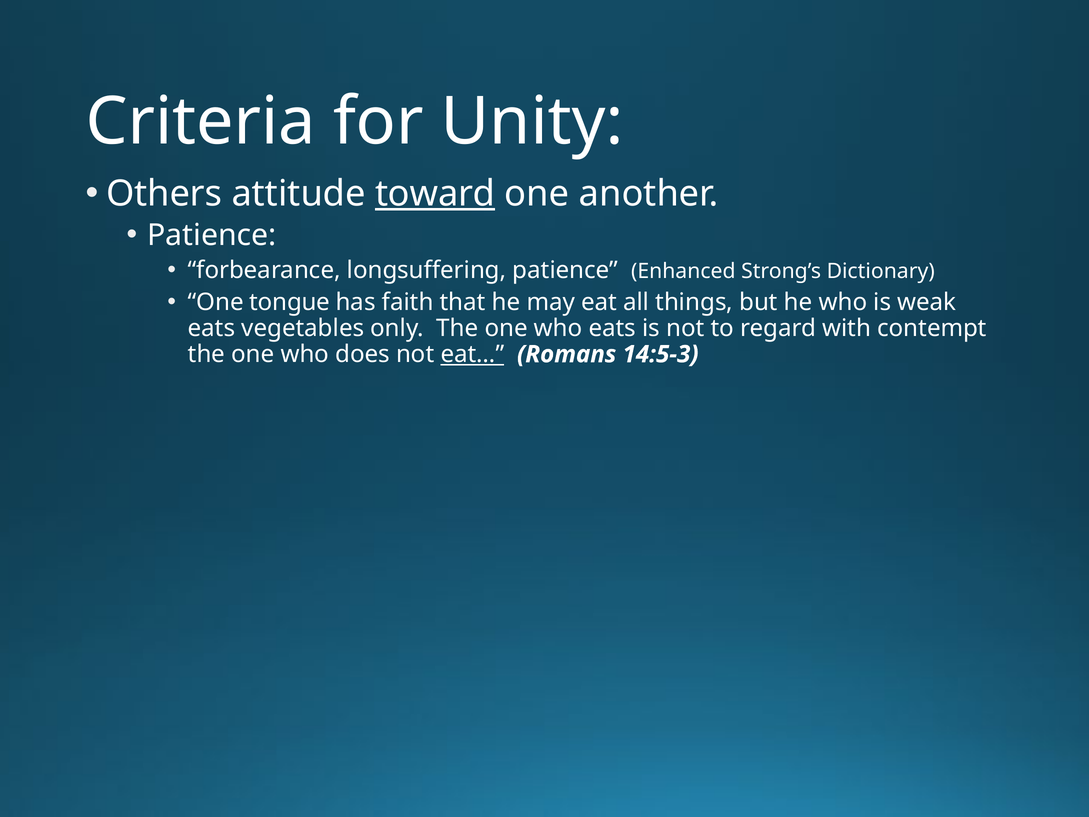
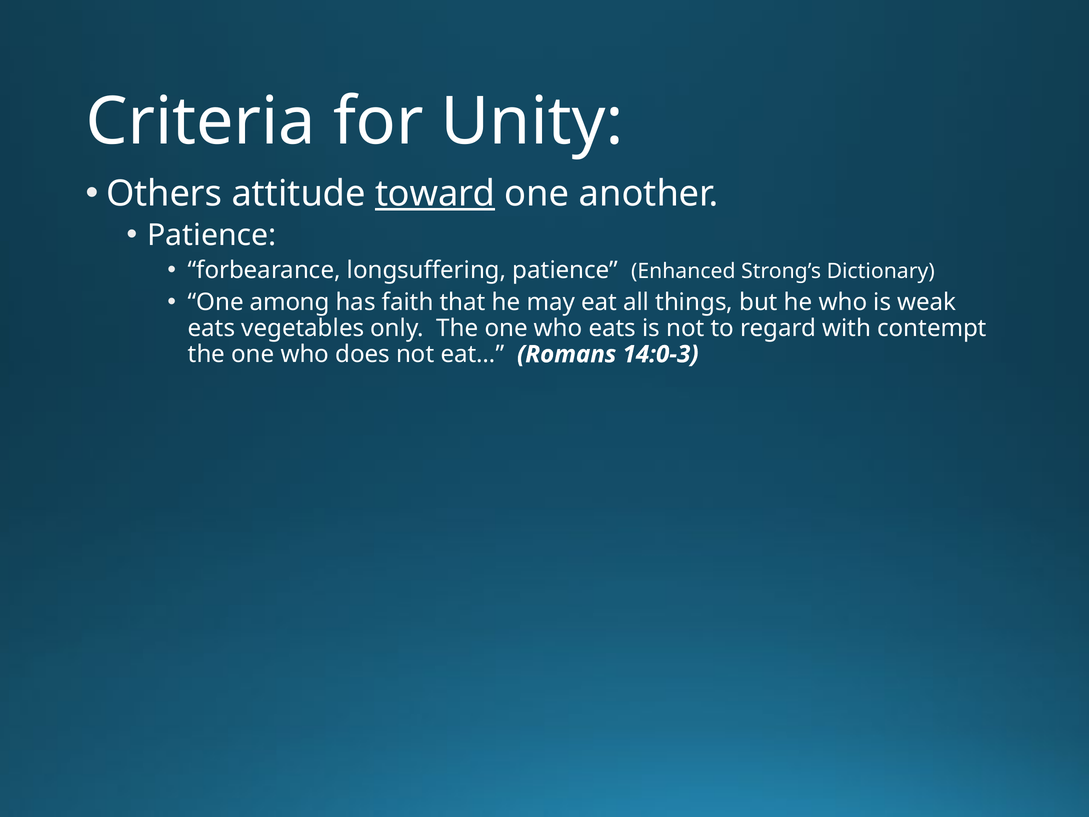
tongue: tongue -> among
eat… underline: present -> none
14:5-3: 14:5-3 -> 14:0-3
